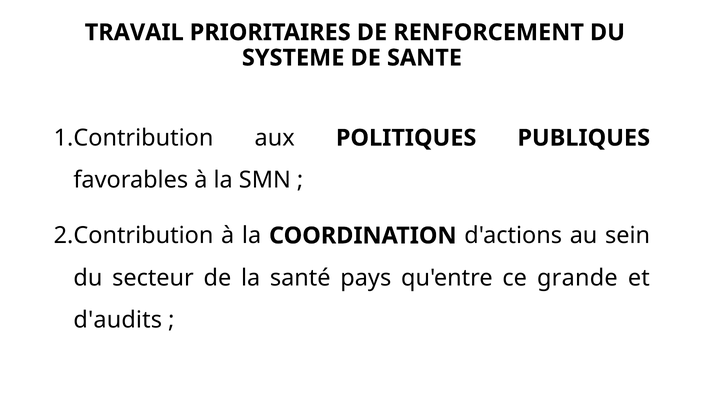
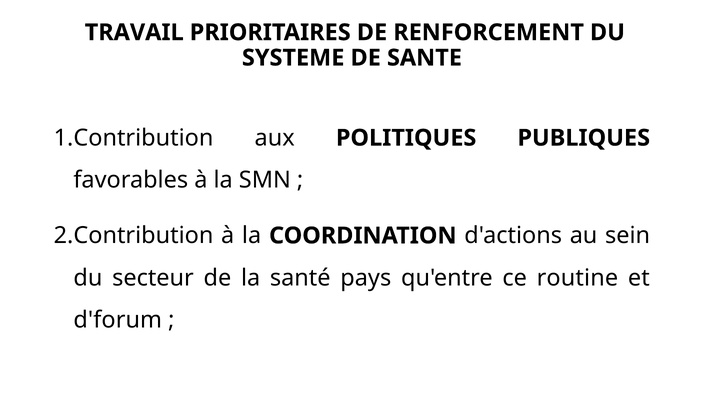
grande: grande -> routine
d'audits: d'audits -> d'forum
